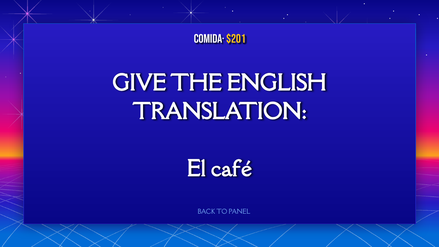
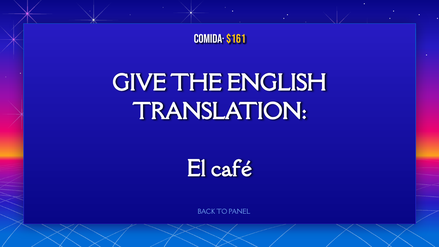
$201: $201 -> $161
